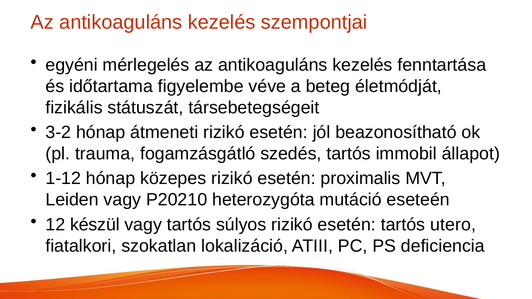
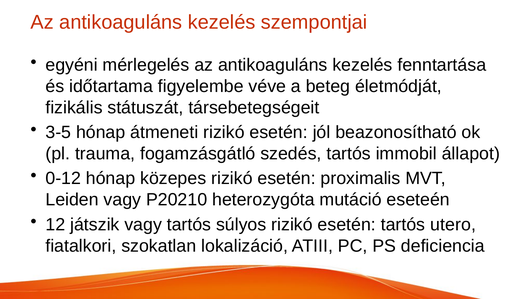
3-2: 3-2 -> 3-5
1-12: 1-12 -> 0-12
készül: készül -> játszik
